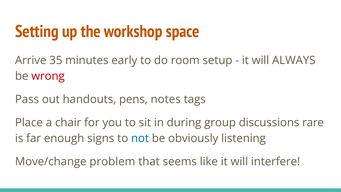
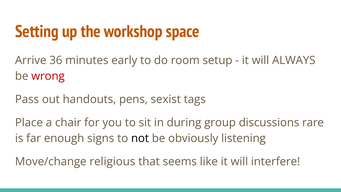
35: 35 -> 36
notes: notes -> sexist
not colour: blue -> black
problem: problem -> religious
